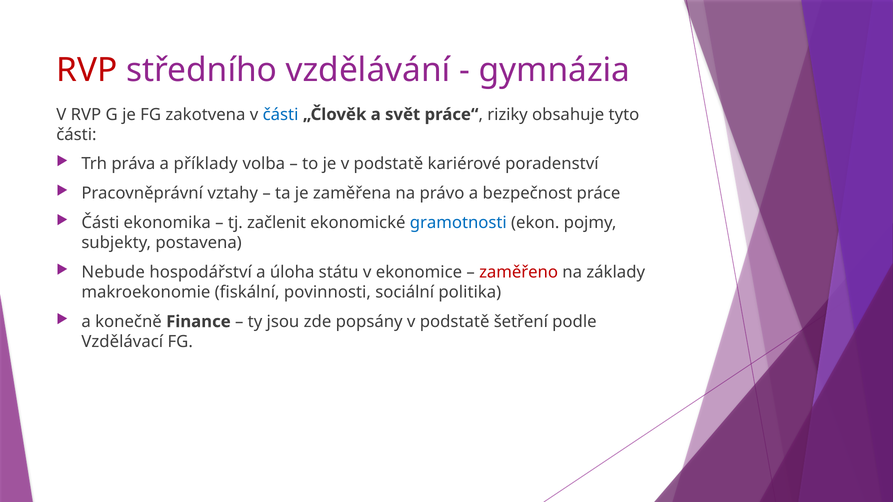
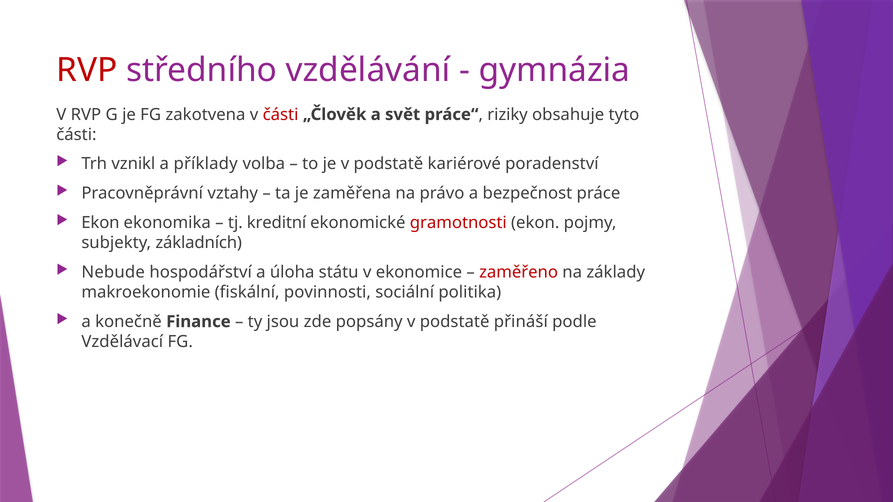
části at (281, 115) colour: blue -> red
práva: práva -> vznikl
Části at (100, 223): Části -> Ekon
začlenit: začlenit -> kreditní
gramotnosti colour: blue -> red
postavena: postavena -> základních
šetření: šetření -> přináší
